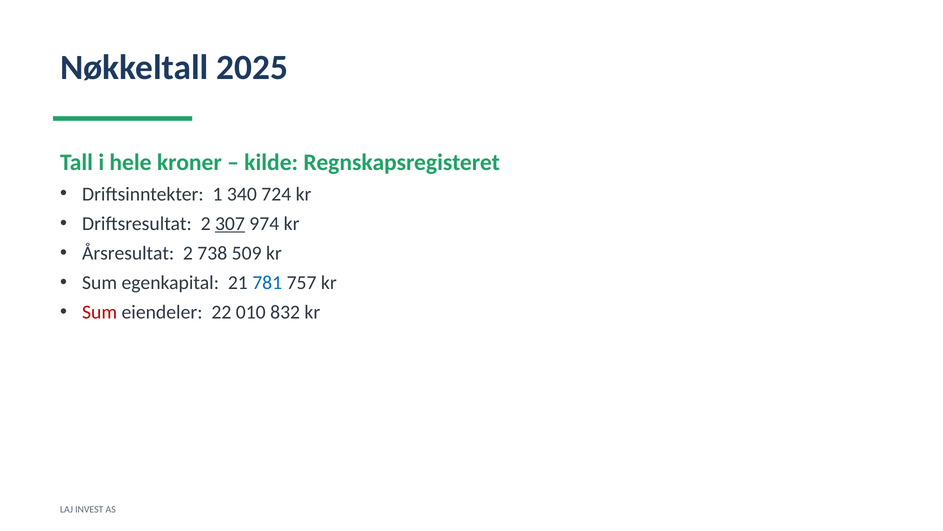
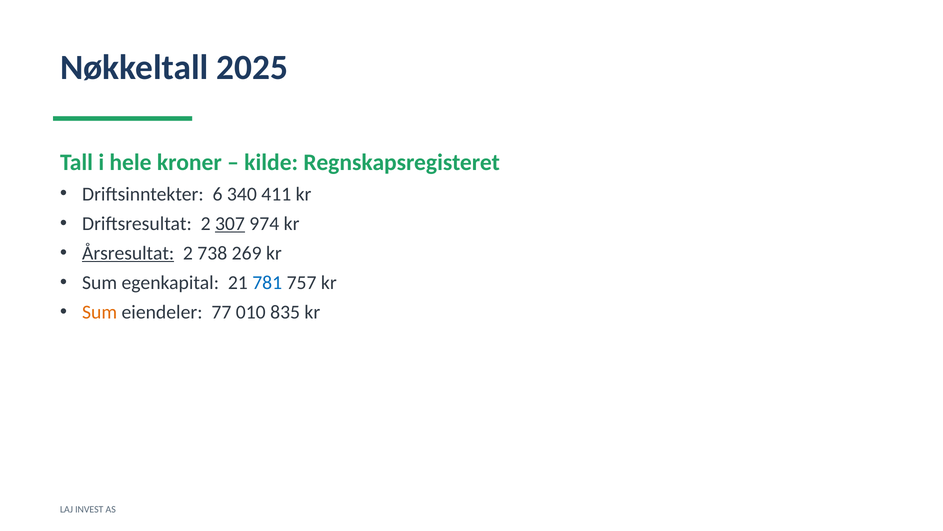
1: 1 -> 6
724: 724 -> 411
Årsresultat underline: none -> present
509: 509 -> 269
Sum at (100, 312) colour: red -> orange
22: 22 -> 77
832: 832 -> 835
